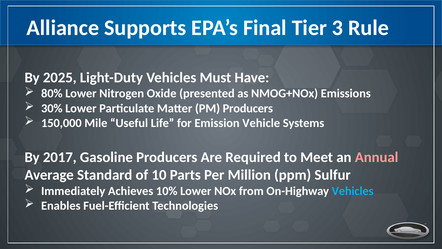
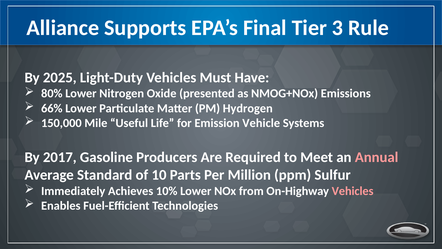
30%: 30% -> 66%
PM Producers: Producers -> Hydrogen
Vehicles at (353, 191) colour: light blue -> pink
